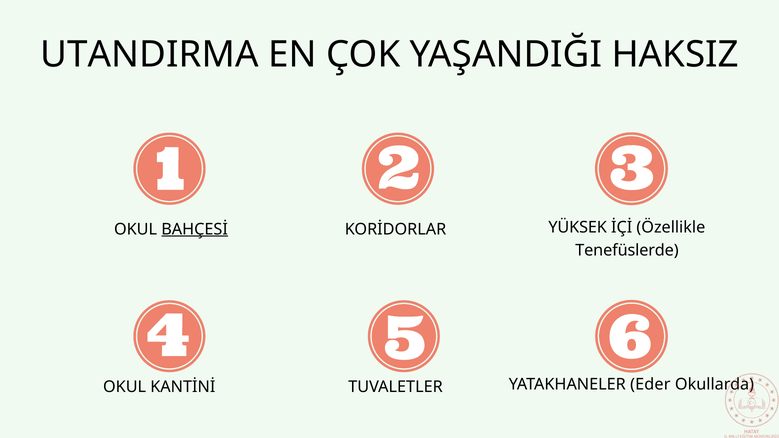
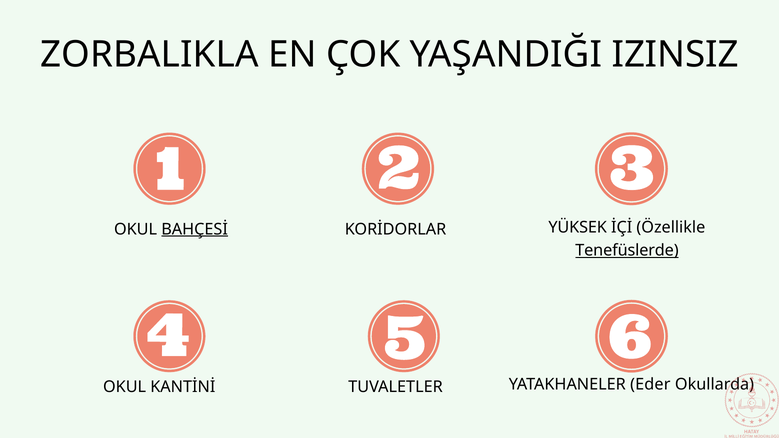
UTANDIRMA: UTANDIRMA -> ZORBALIKLA
HAKSIZ: HAKSIZ -> IZINSIZ
Tenefüslerde underline: none -> present
